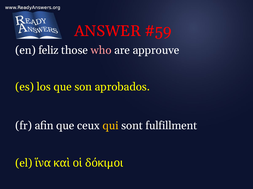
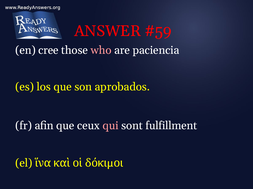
feliz: feliz -> cree
approuve: approuve -> paciencia
qui colour: yellow -> pink
